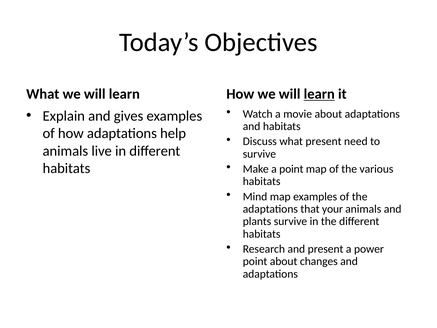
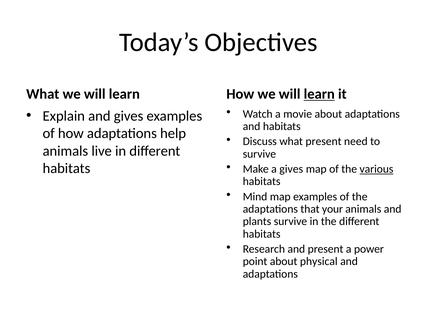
a point: point -> gives
various underline: none -> present
changes: changes -> physical
